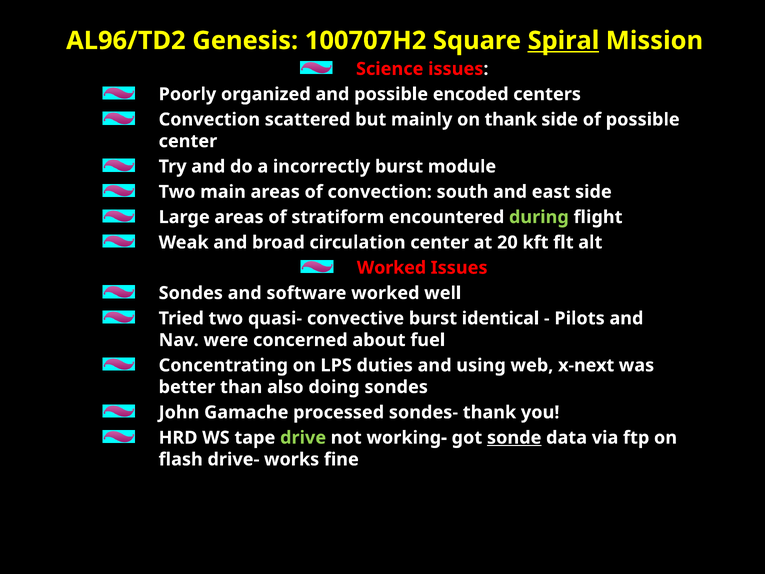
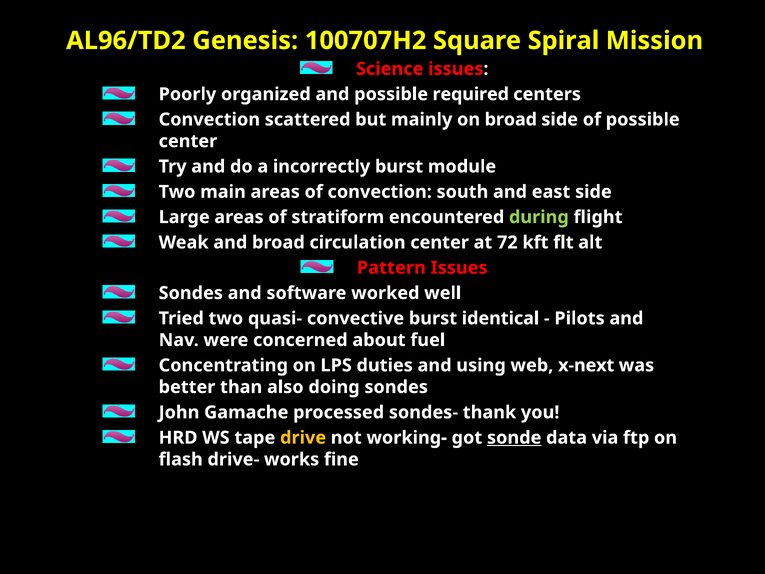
Spiral underline: present -> none
encoded: encoded -> required
on thank: thank -> broad
20: 20 -> 72
Worked at (392, 268): Worked -> Pattern
drive colour: light green -> yellow
